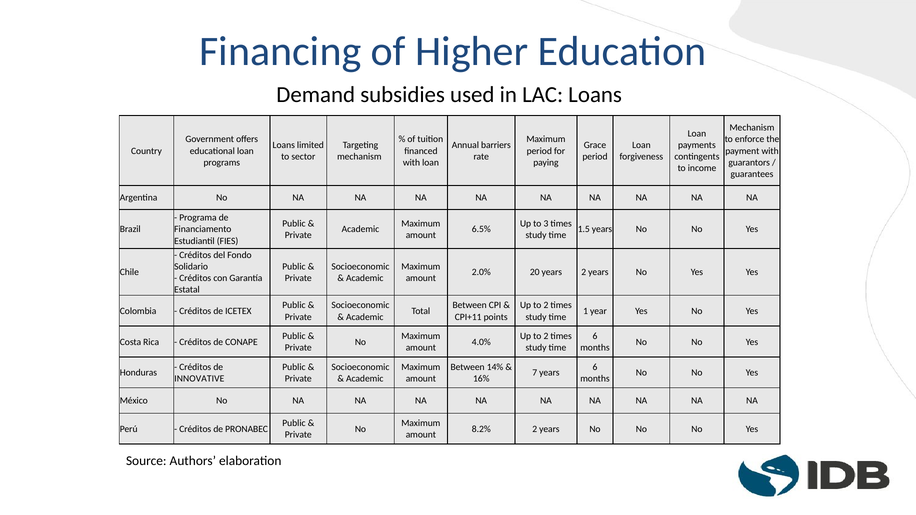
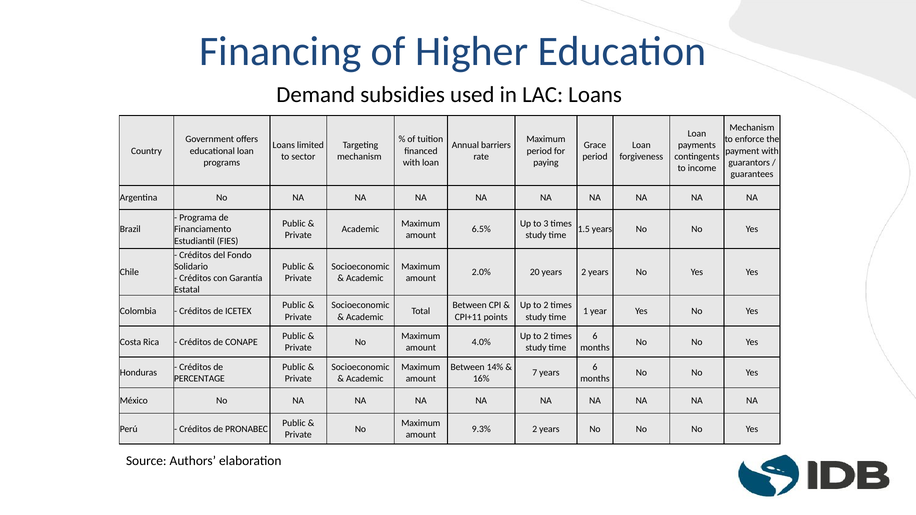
INNOVATIVE: INNOVATIVE -> PERCENTAGE
8.2%: 8.2% -> 9.3%
